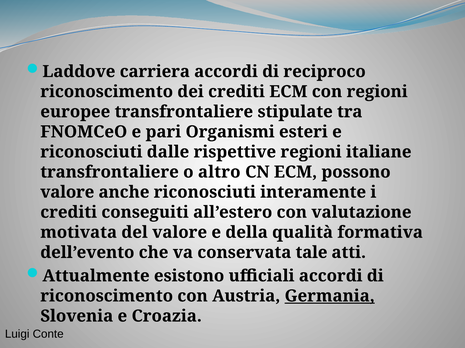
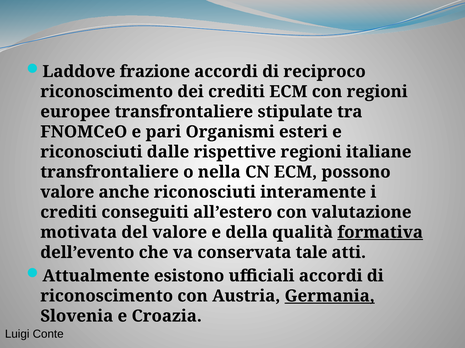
carriera: carriera -> frazione
altro: altro -> nella
formativa underline: none -> present
